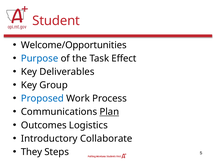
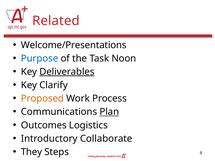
Student: Student -> Related
Welcome/Opportunities: Welcome/Opportunities -> Welcome/Presentations
Effect: Effect -> Noon
Deliverables underline: none -> present
Group: Group -> Clarify
Proposed colour: blue -> orange
